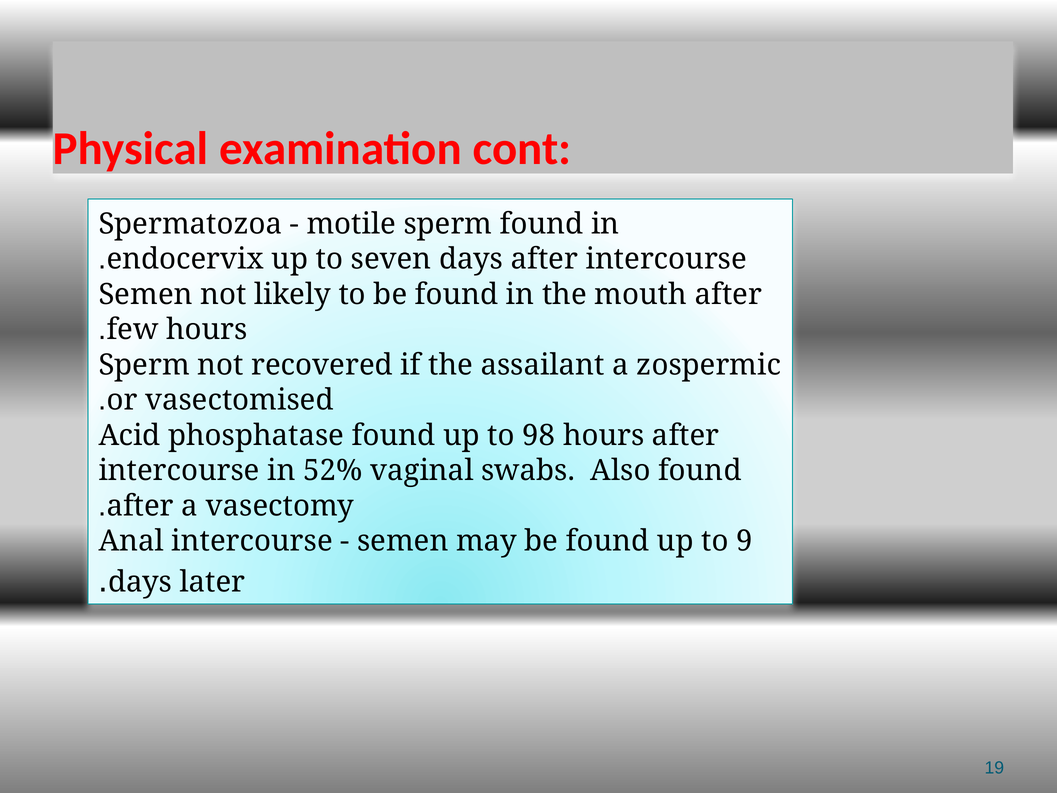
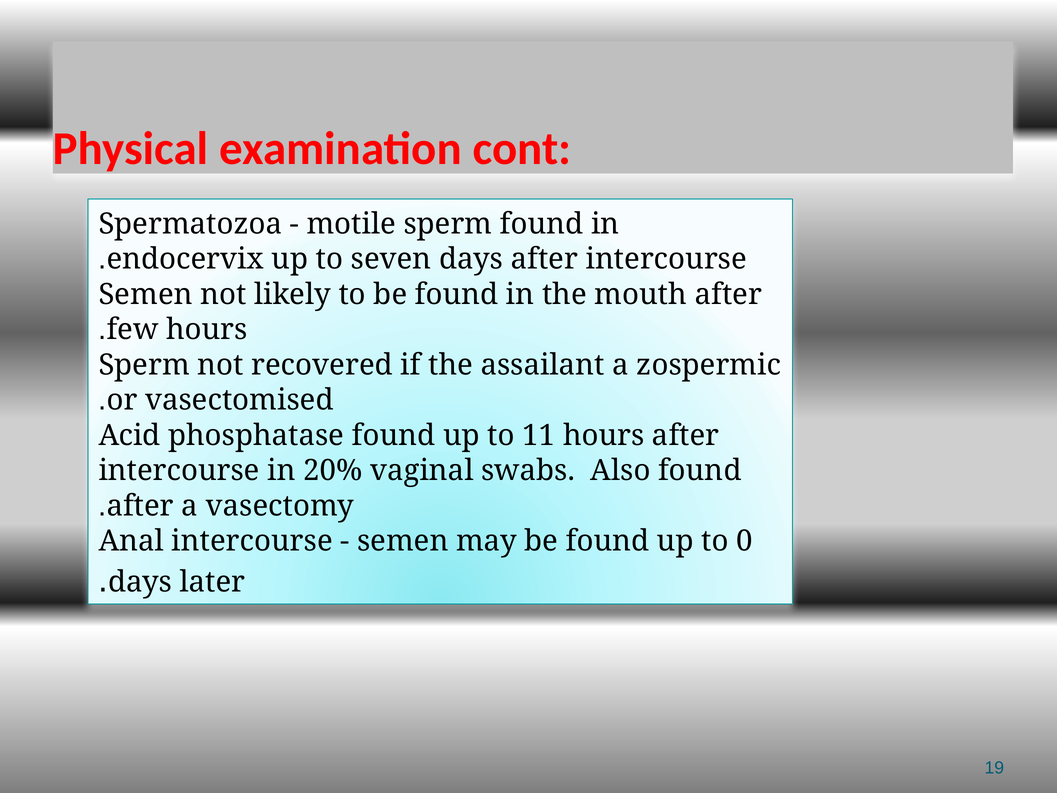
98: 98 -> 11
52%: 52% -> 20%
9: 9 -> 0
